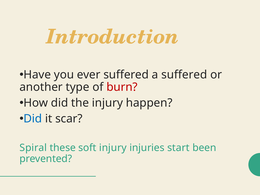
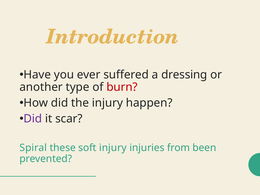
a suffered: suffered -> dressing
Did at (33, 119) colour: blue -> purple
start: start -> from
